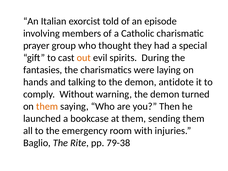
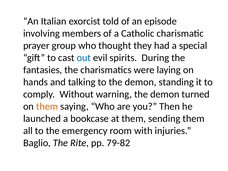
out colour: orange -> blue
antidote: antidote -> standing
79-38: 79-38 -> 79-82
